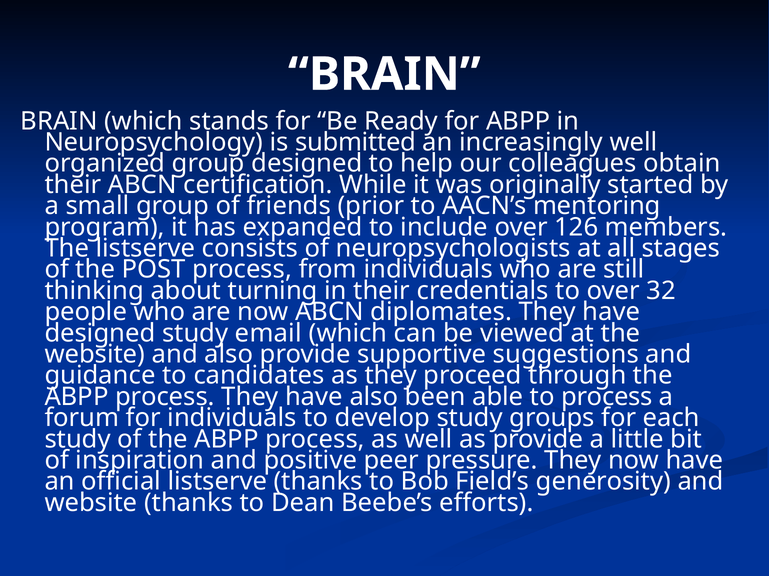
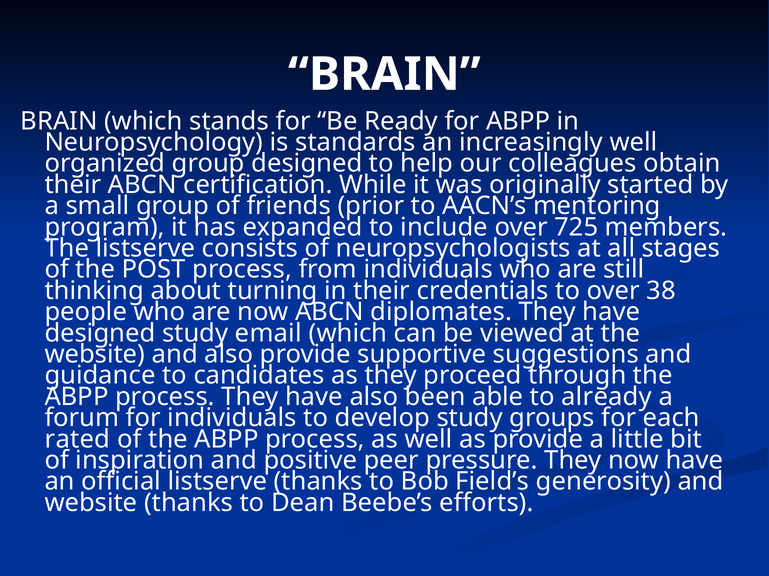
submitted: submitted -> standards
126: 126 -> 725
32: 32 -> 38
to process: process -> already
study at (78, 440): study -> rated
